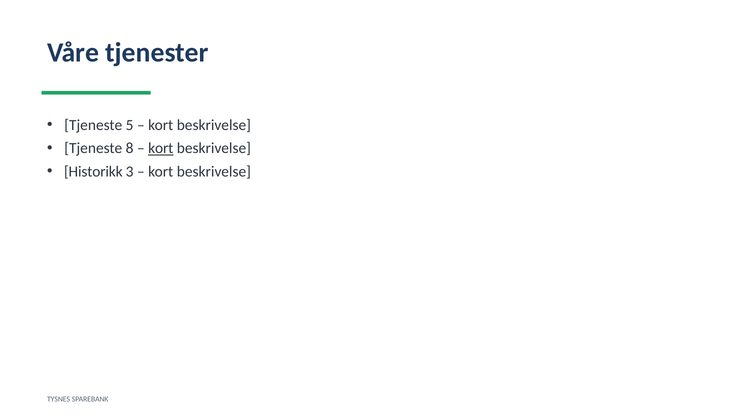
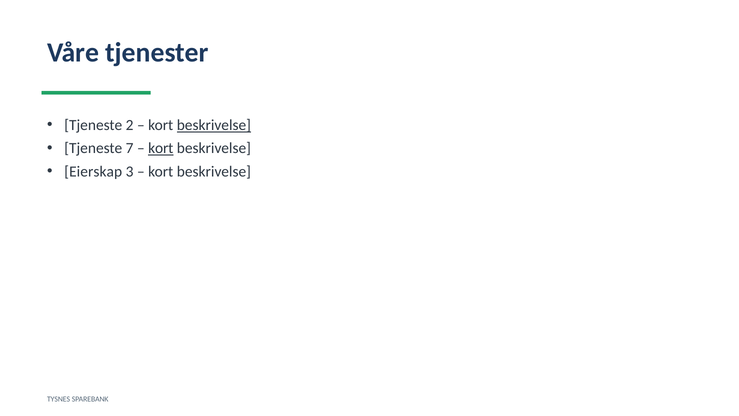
5: 5 -> 2
beskrivelse at (214, 125) underline: none -> present
8: 8 -> 7
Historikk: Historikk -> Eierskap
